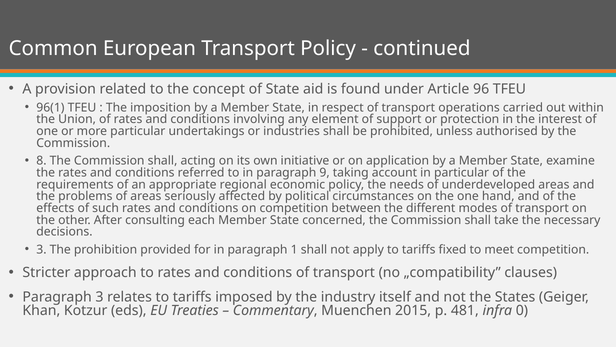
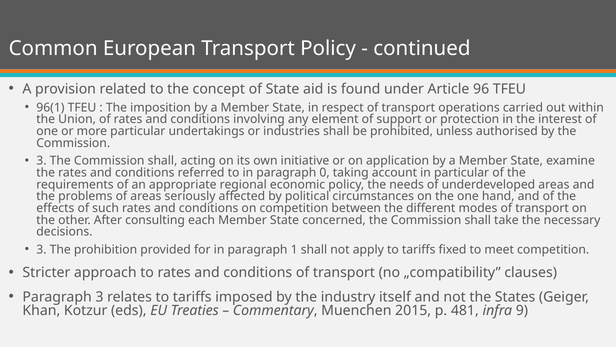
8 at (41, 161): 8 -> 3
9: 9 -> 0
0: 0 -> 9
